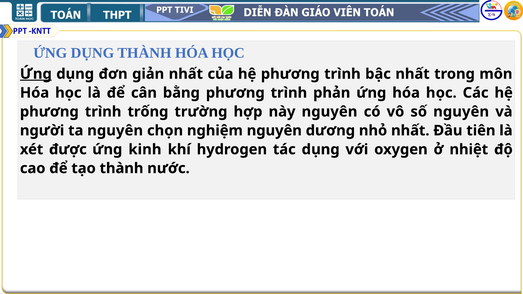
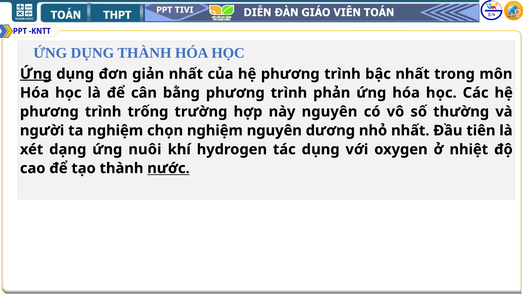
số nguyên: nguyên -> thường
ta nguyên: nguyên -> nghiệm
được: được -> dạng
kinh: kinh -> nuôi
nước underline: none -> present
